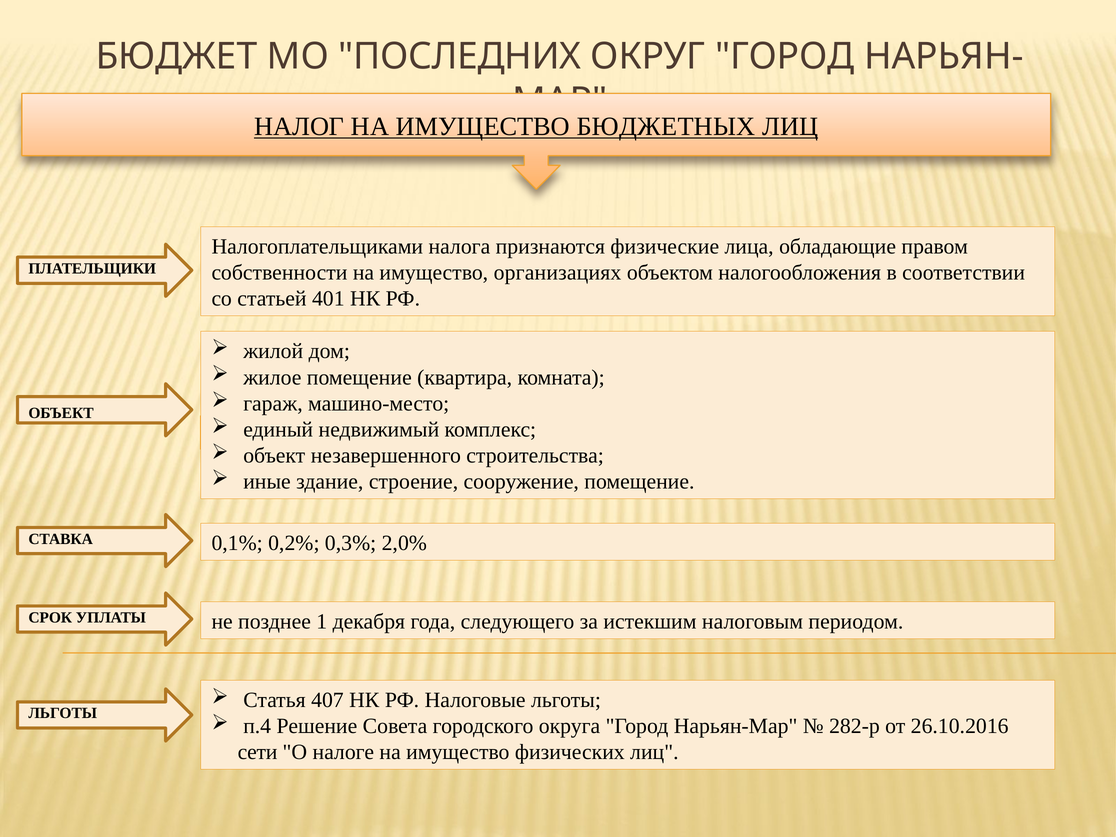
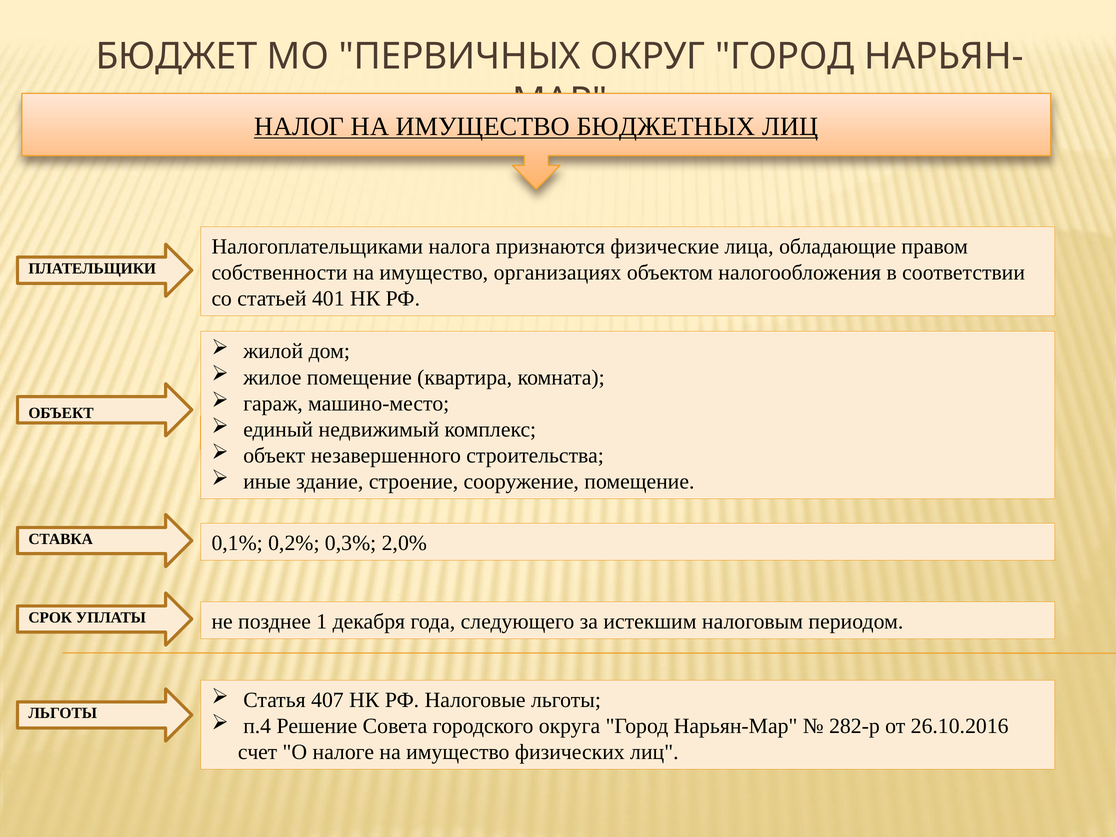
ПОСЛЕДНИХ: ПОСЛЕДНИХ -> ПЕРВИЧНЫХ
сети: сети -> счет
